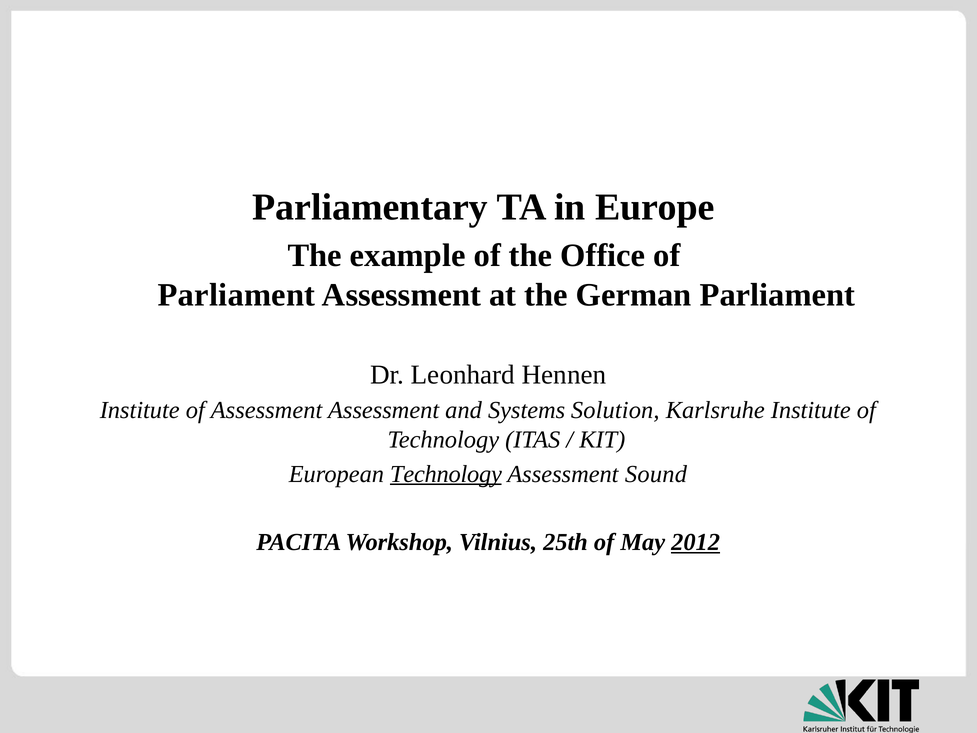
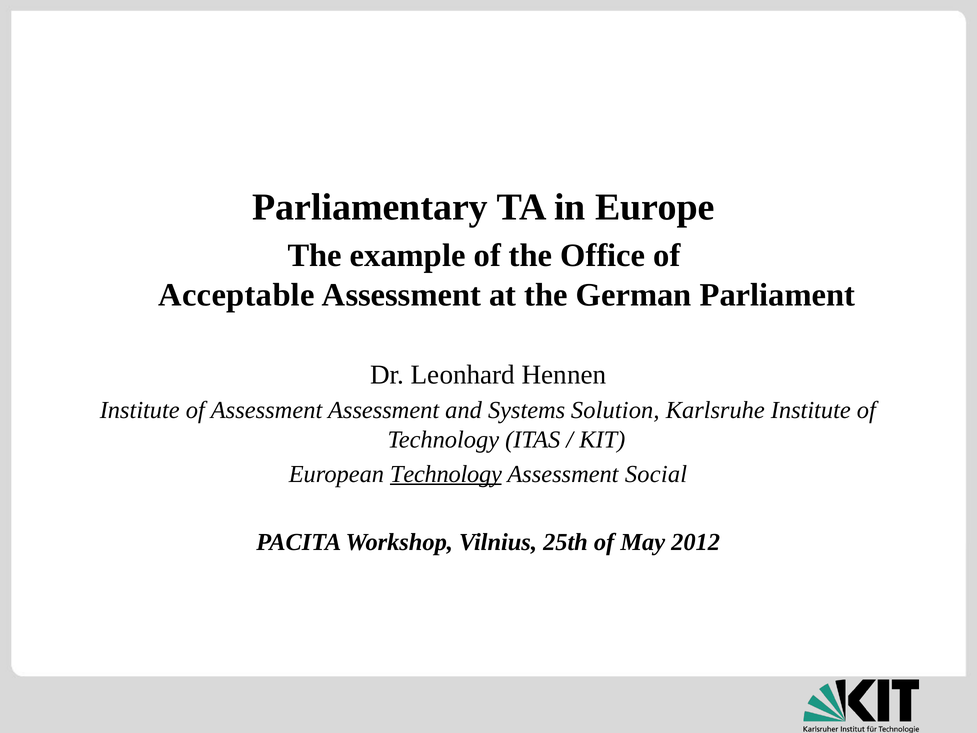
Parliament at (237, 295): Parliament -> Acceptable
Sound: Sound -> Social
2012 underline: present -> none
